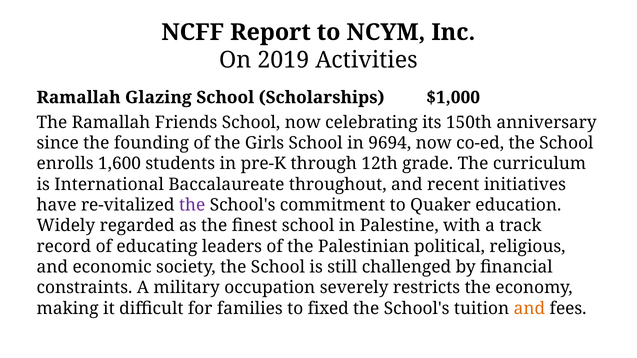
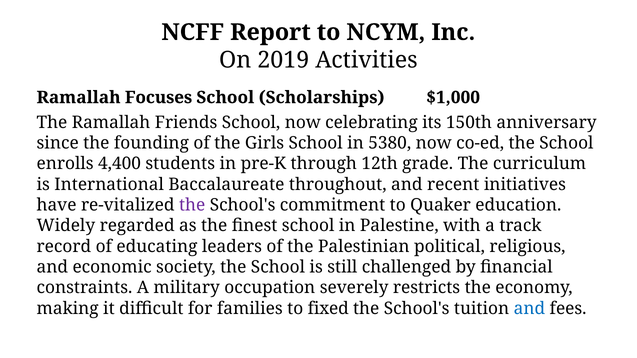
Glazing: Glazing -> Focuses
9694: 9694 -> 5380
1,600: 1,600 -> 4,400
and at (529, 309) colour: orange -> blue
